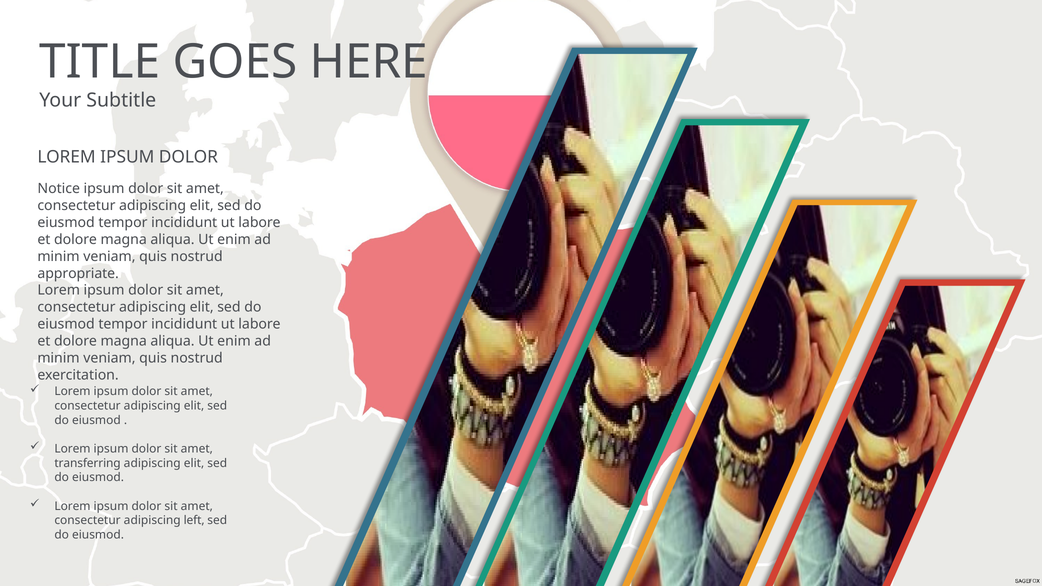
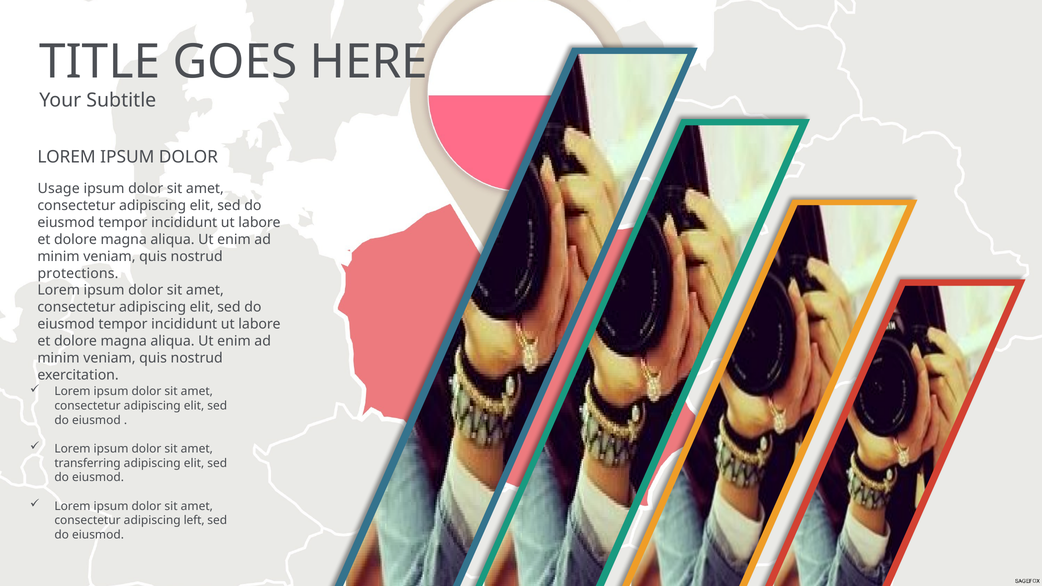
Notice: Notice -> Usage
appropriate: appropriate -> protections
